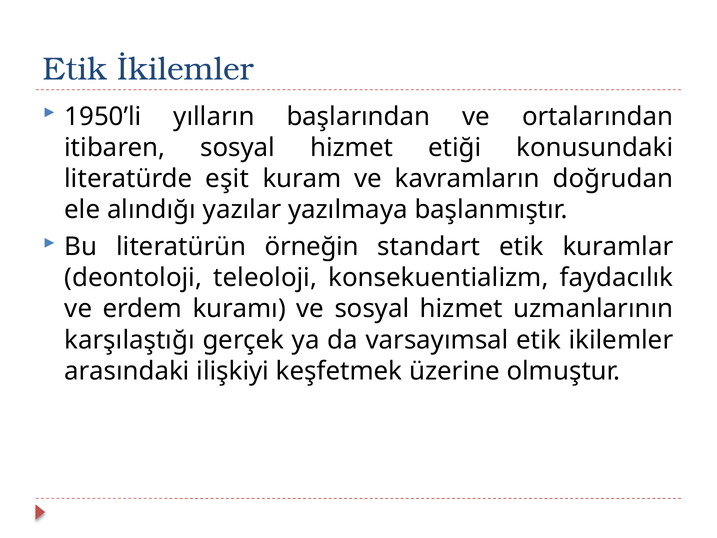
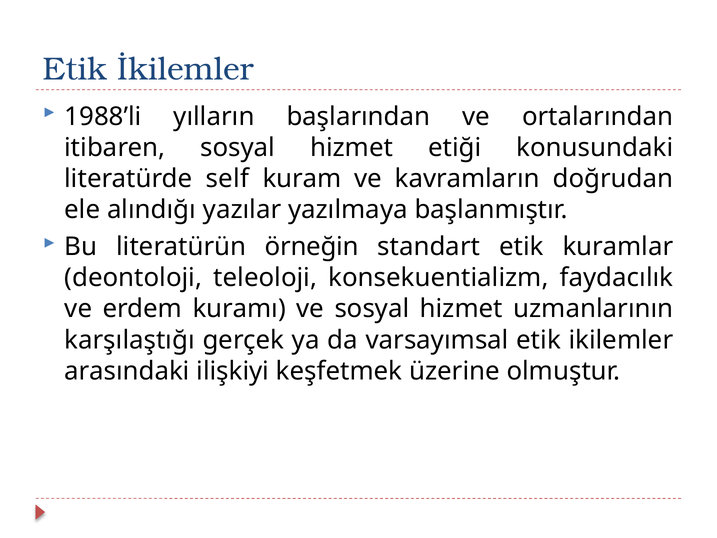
1950’li: 1950’li -> 1988’li
eşit: eşit -> self
